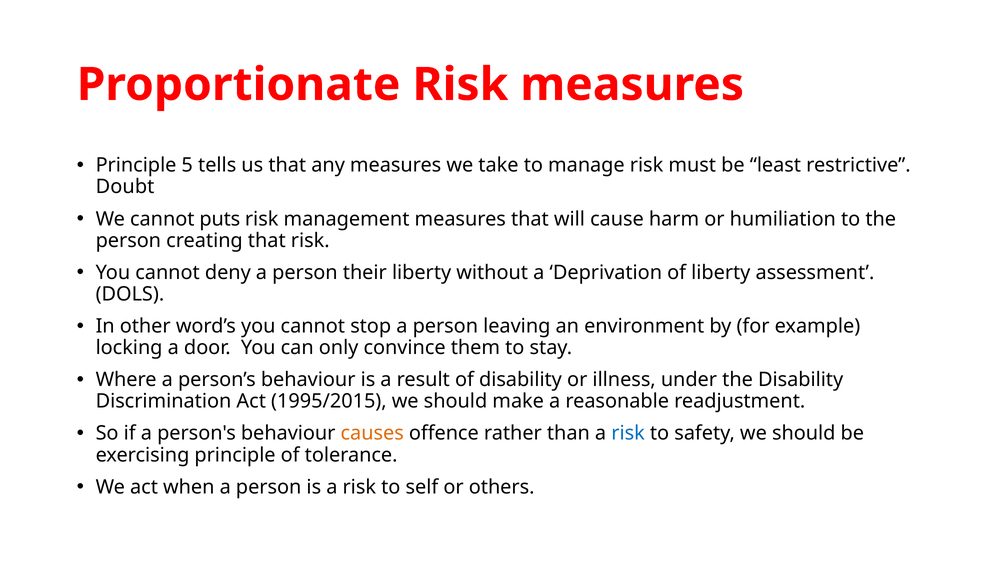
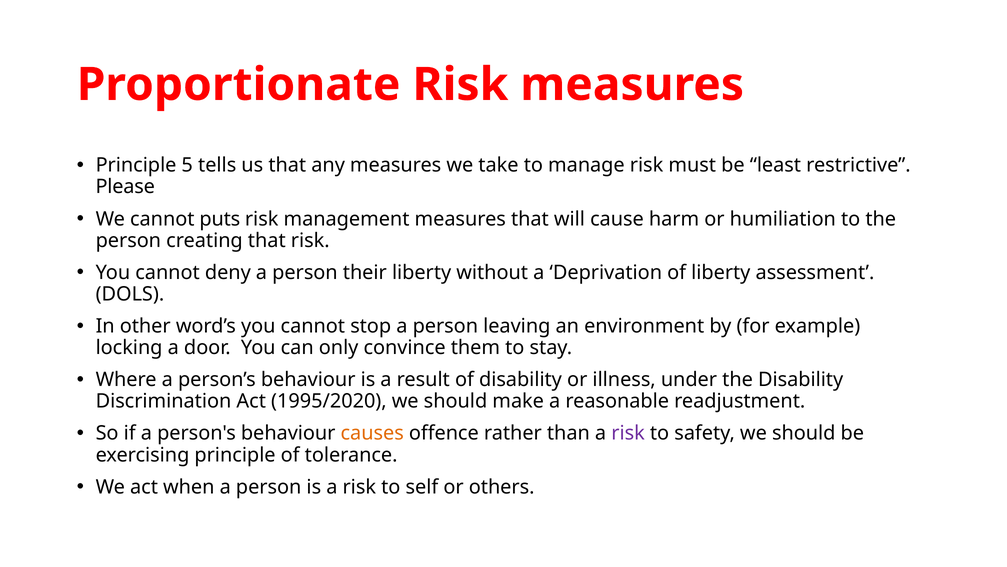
Doubt: Doubt -> Please
1995/2015: 1995/2015 -> 1995/2020
risk at (628, 433) colour: blue -> purple
